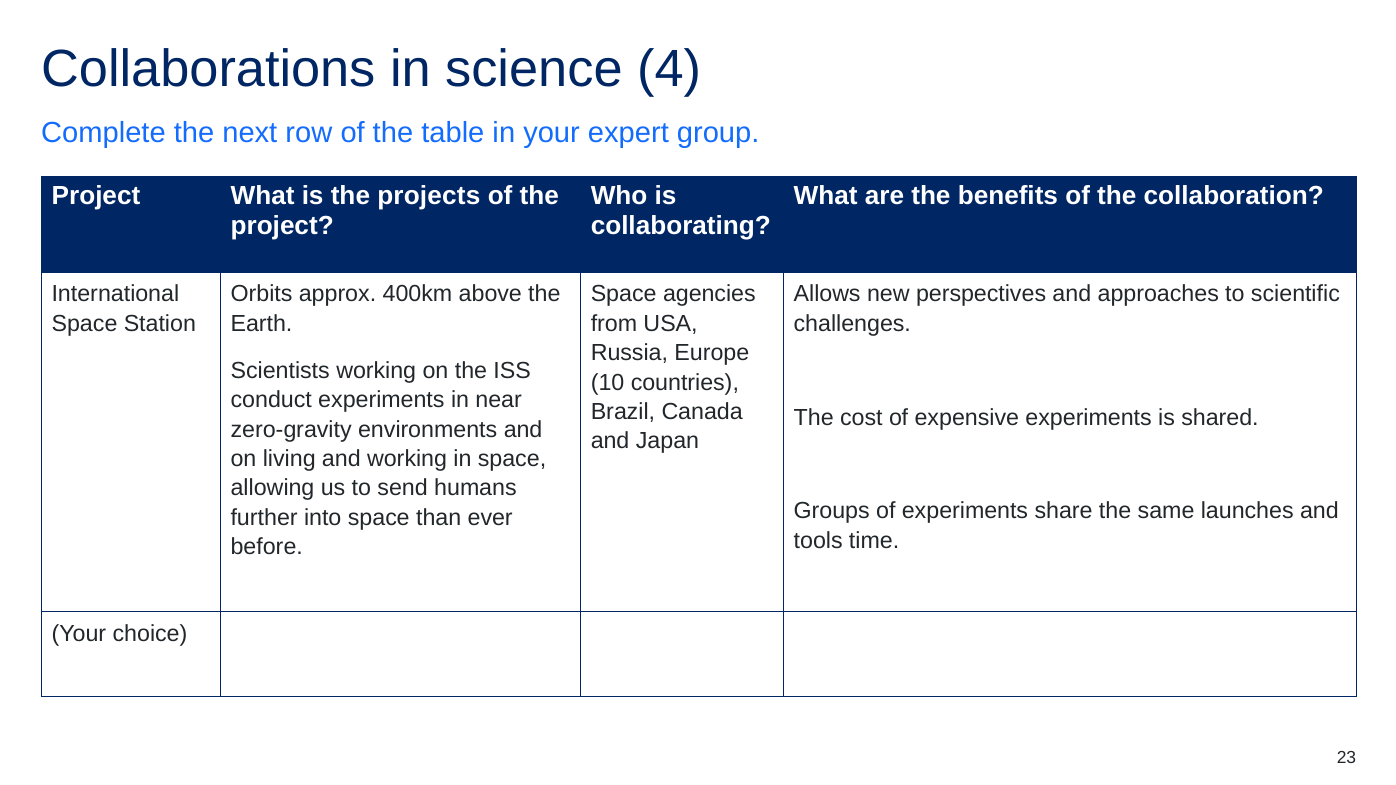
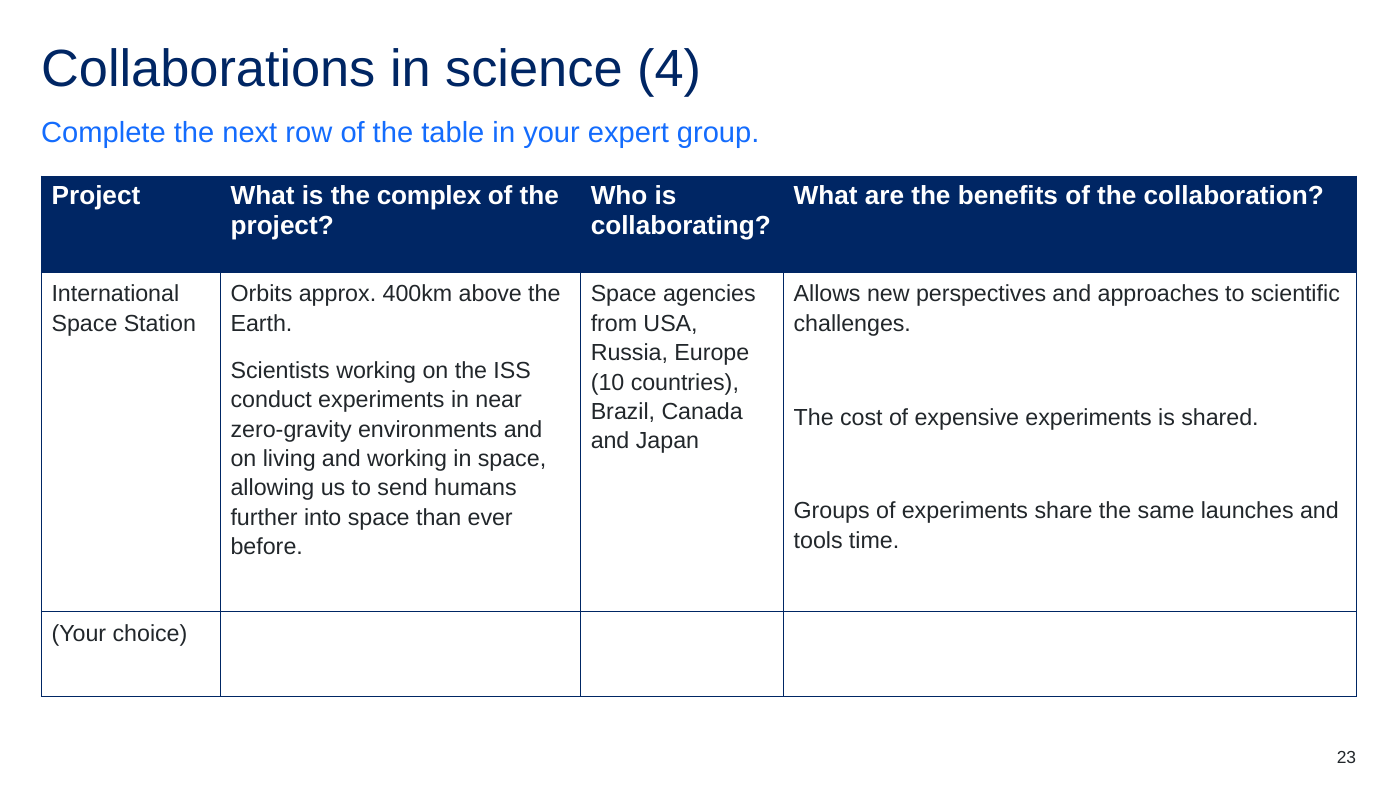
projects: projects -> complex
